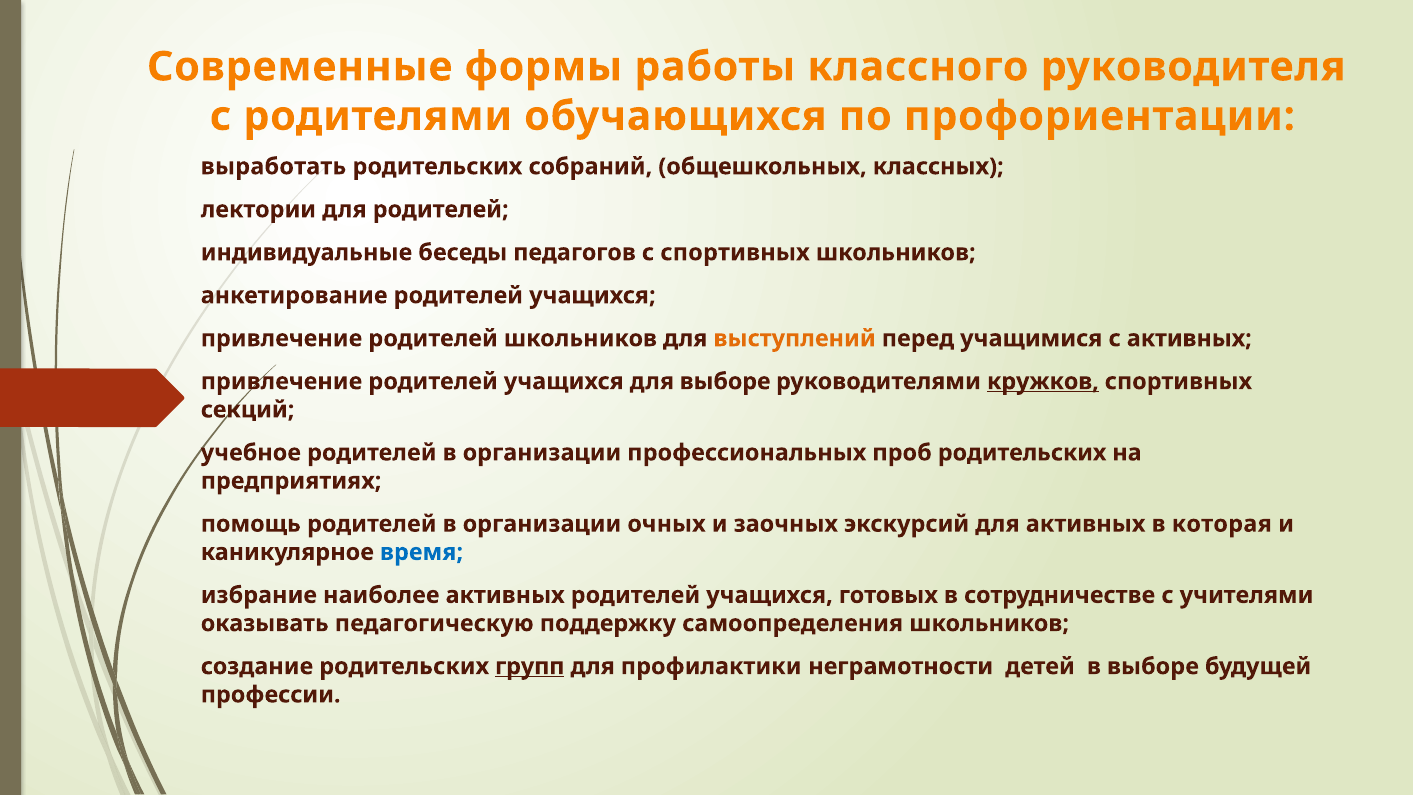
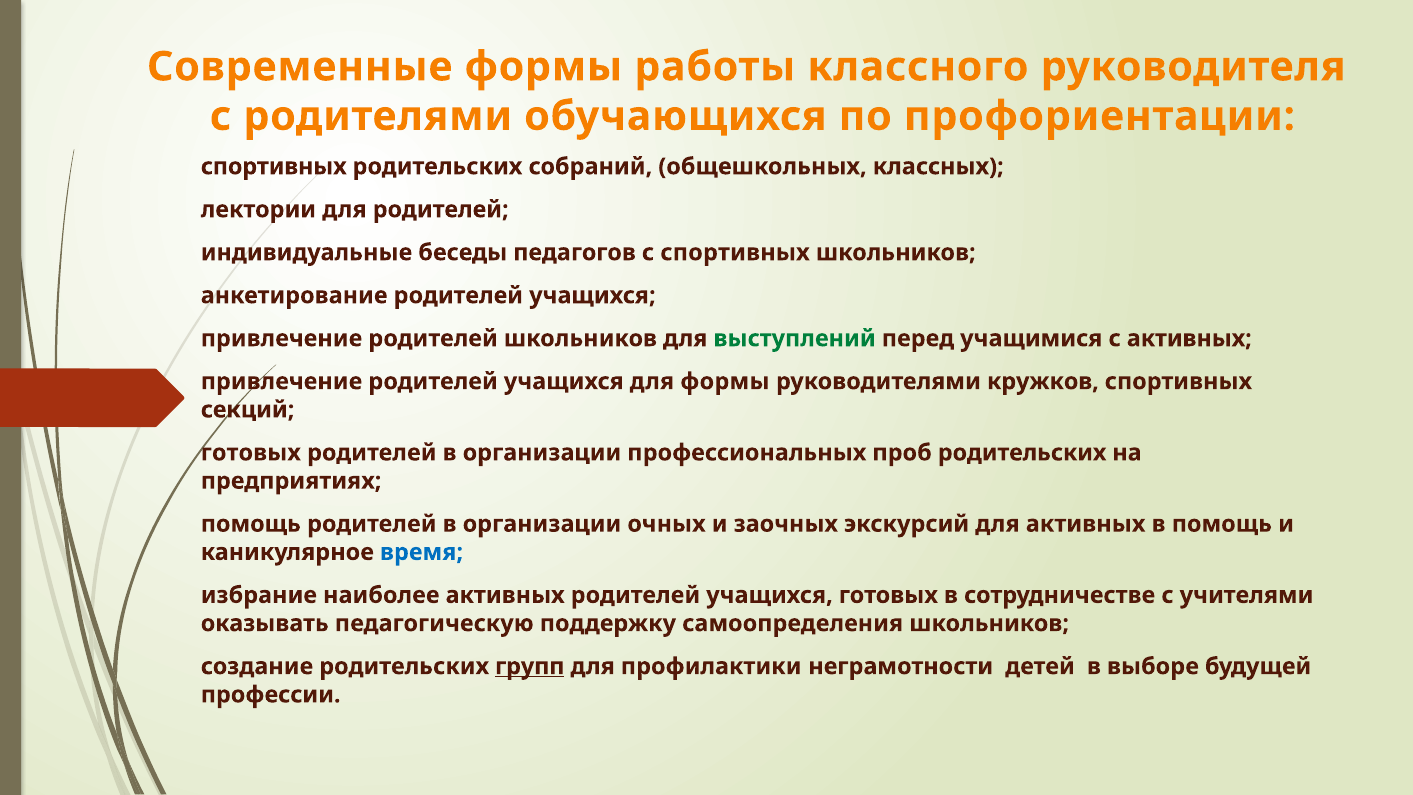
выработать at (274, 167): выработать -> спортивных
выступлений colour: orange -> green
для выборе: выборе -> формы
кружков underline: present -> none
учебное at (251, 453): учебное -> готовых
в которая: которая -> помощь
